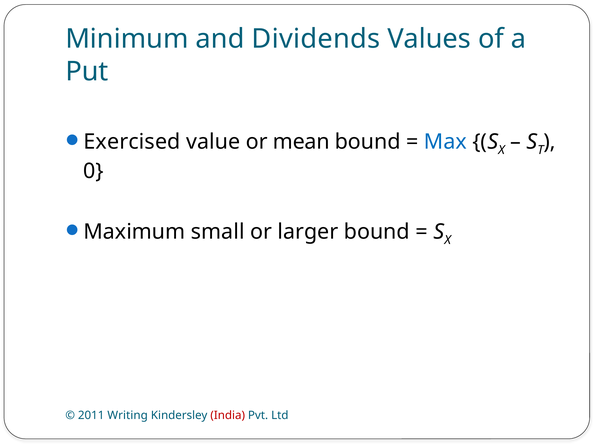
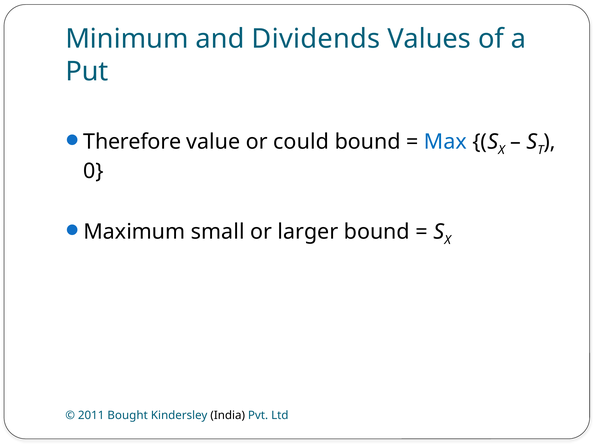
Exercised: Exercised -> Therefore
mean: mean -> could
Writing: Writing -> Bought
India colour: red -> black
